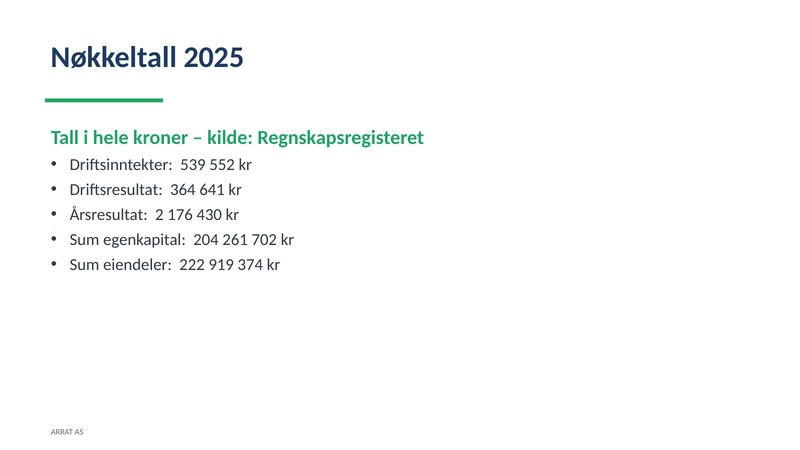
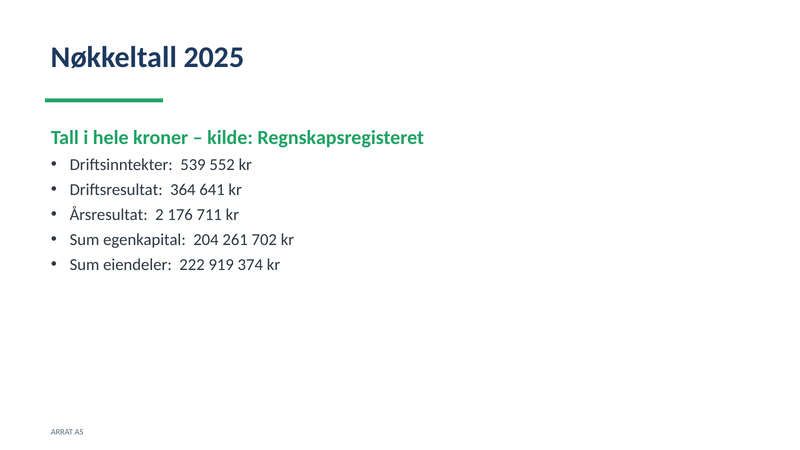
430: 430 -> 711
